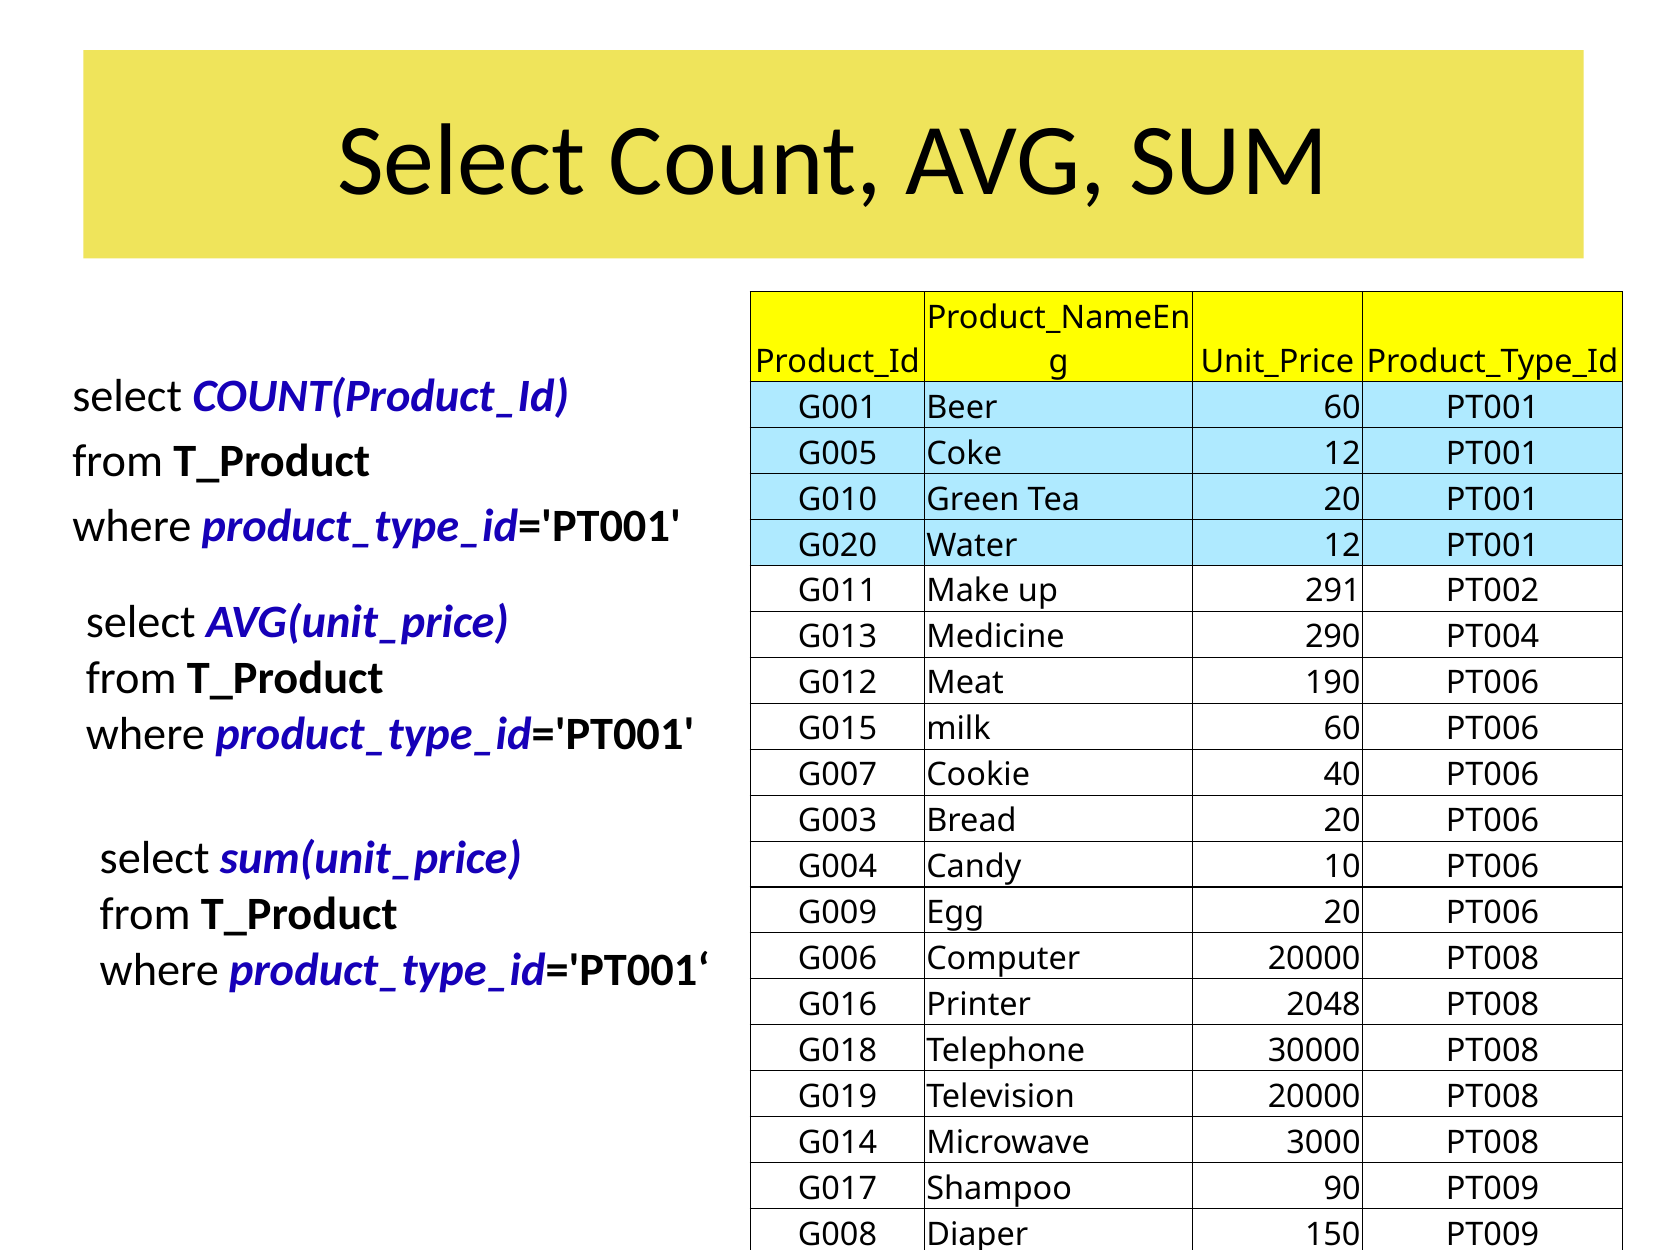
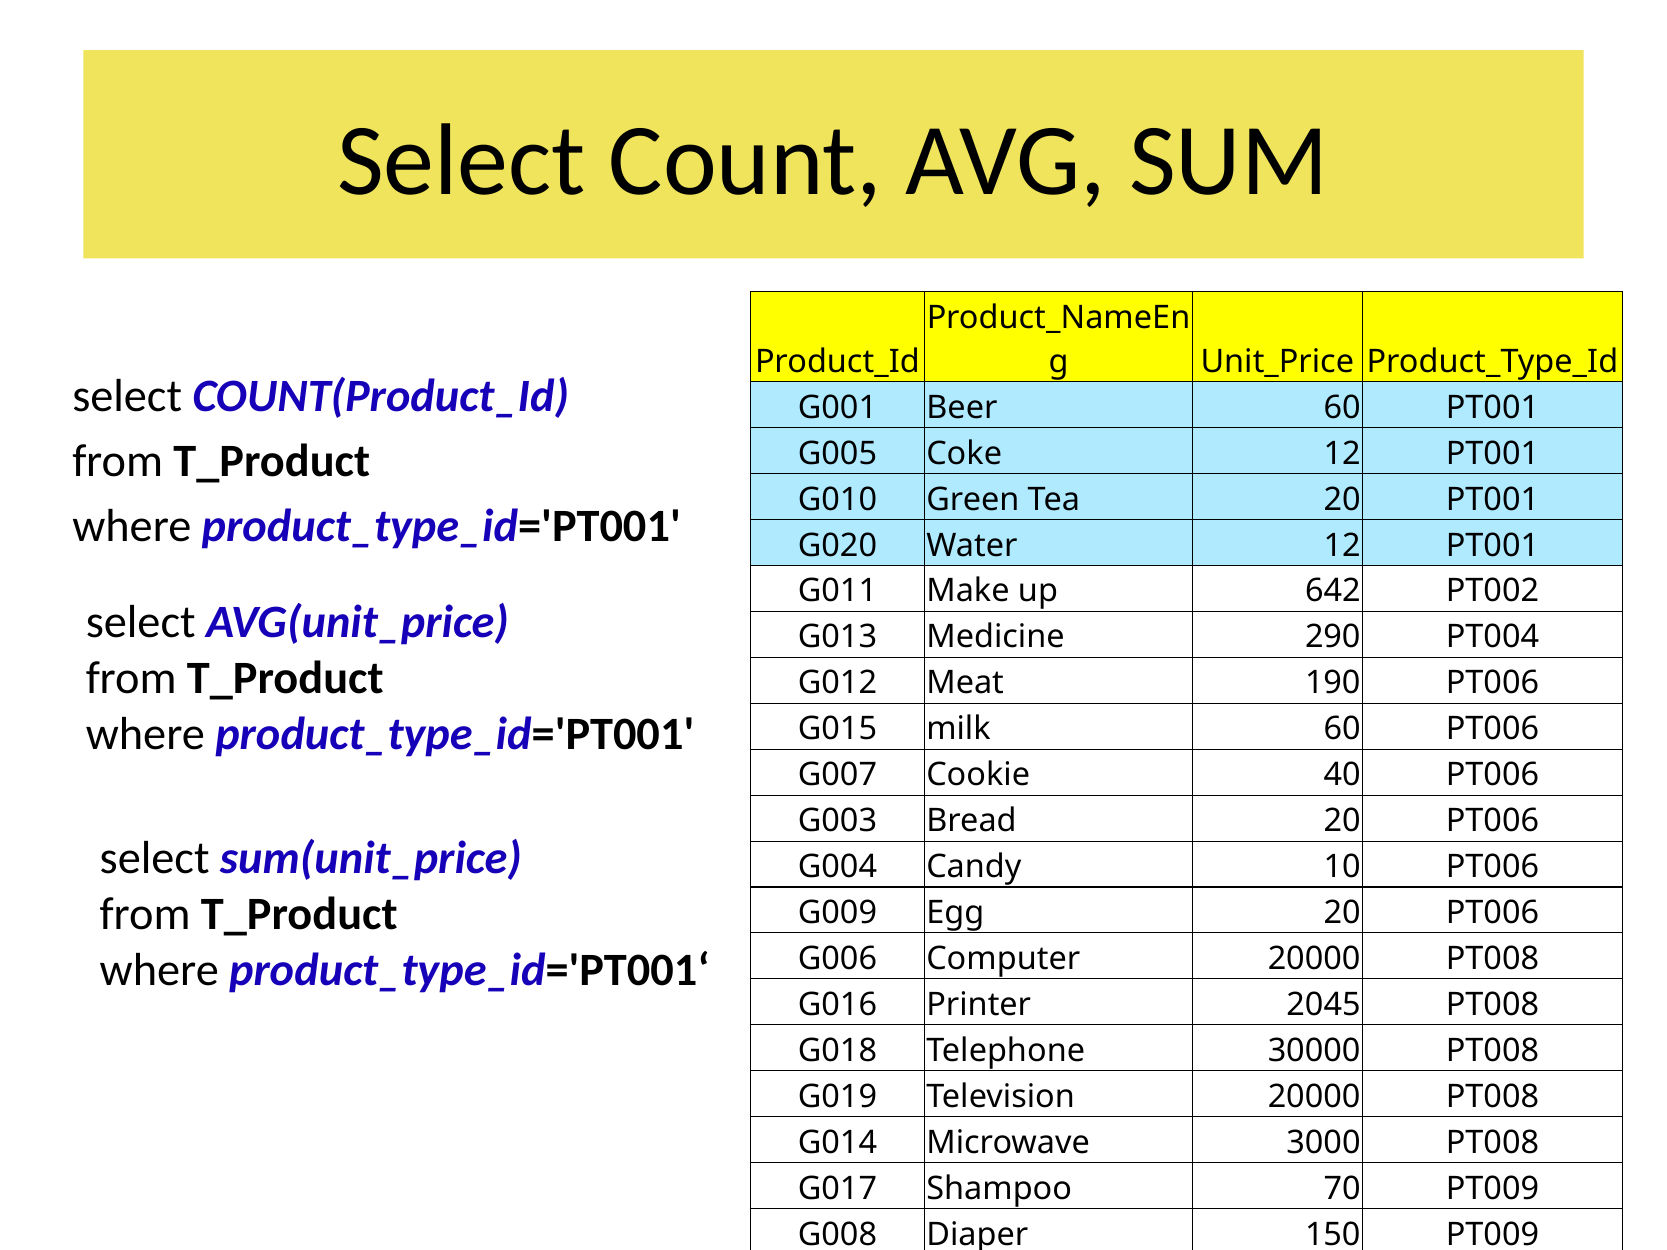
291: 291 -> 642
2048: 2048 -> 2045
90: 90 -> 70
